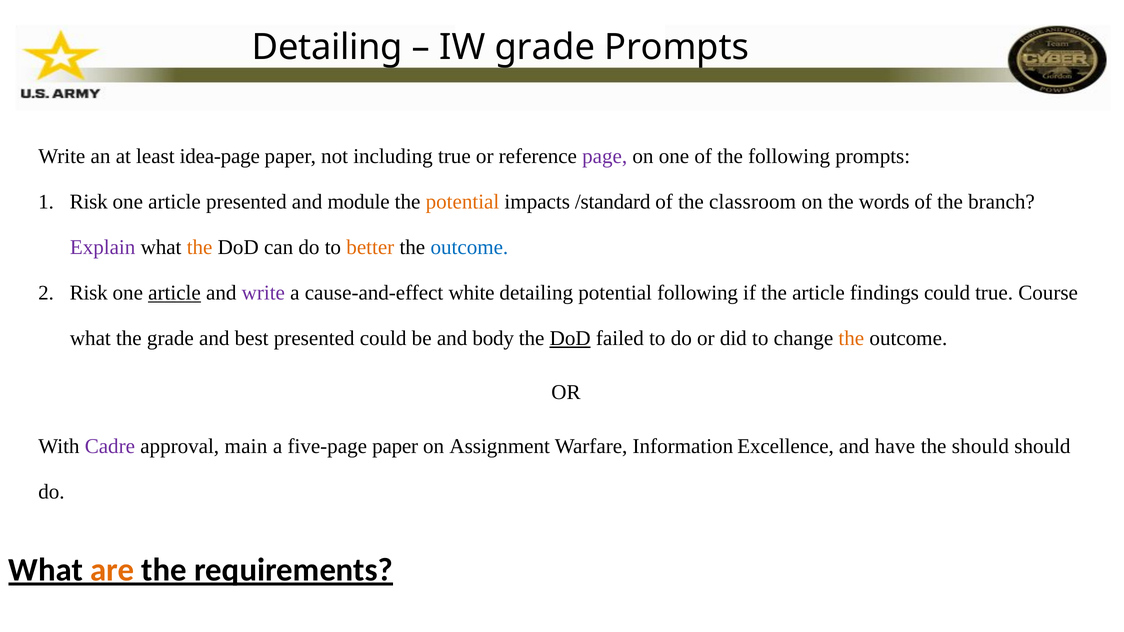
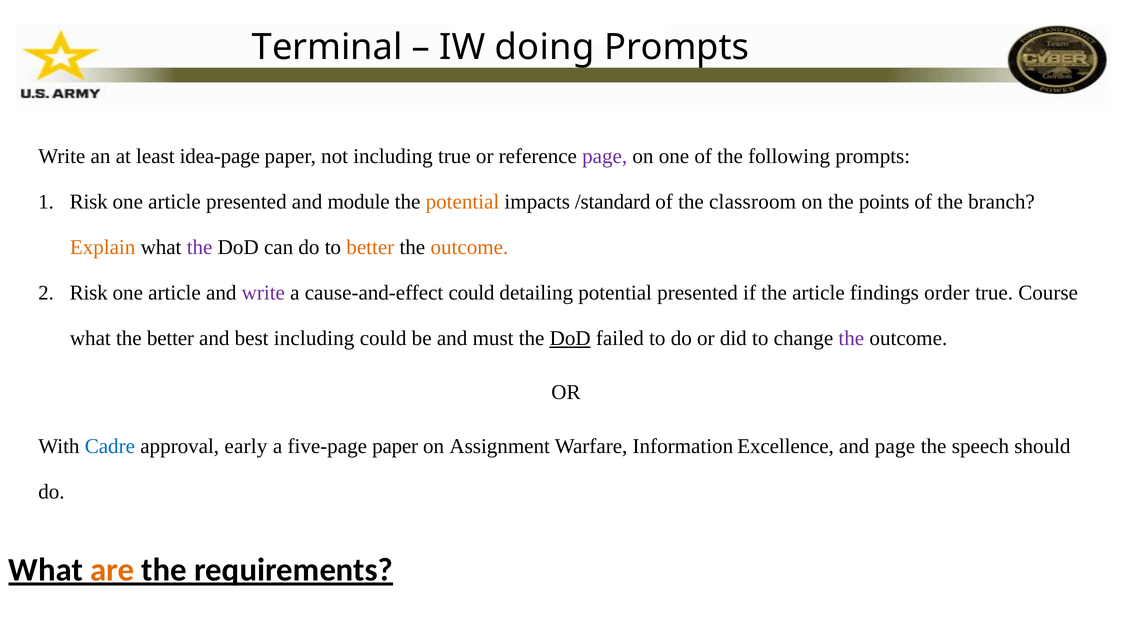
Detailing at (327, 47): Detailing -> Terminal
IW grade: grade -> doing
words: words -> points
Explain colour: purple -> orange
the at (200, 247) colour: orange -> purple
outcome at (469, 247) colour: blue -> orange
article at (175, 293) underline: present -> none
cause-and-effect white: white -> could
potential following: following -> presented
findings could: could -> order
the grade: grade -> better
best presented: presented -> including
body: body -> must
the at (851, 338) colour: orange -> purple
Cadre colour: purple -> blue
main: main -> early
and have: have -> page
the should: should -> speech
